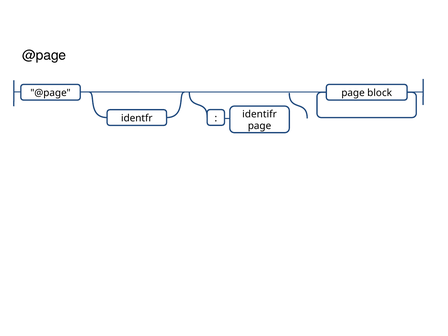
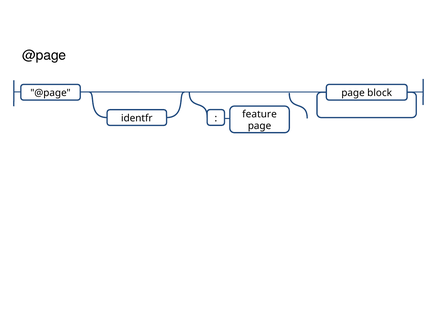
identifr: identifr -> feature
